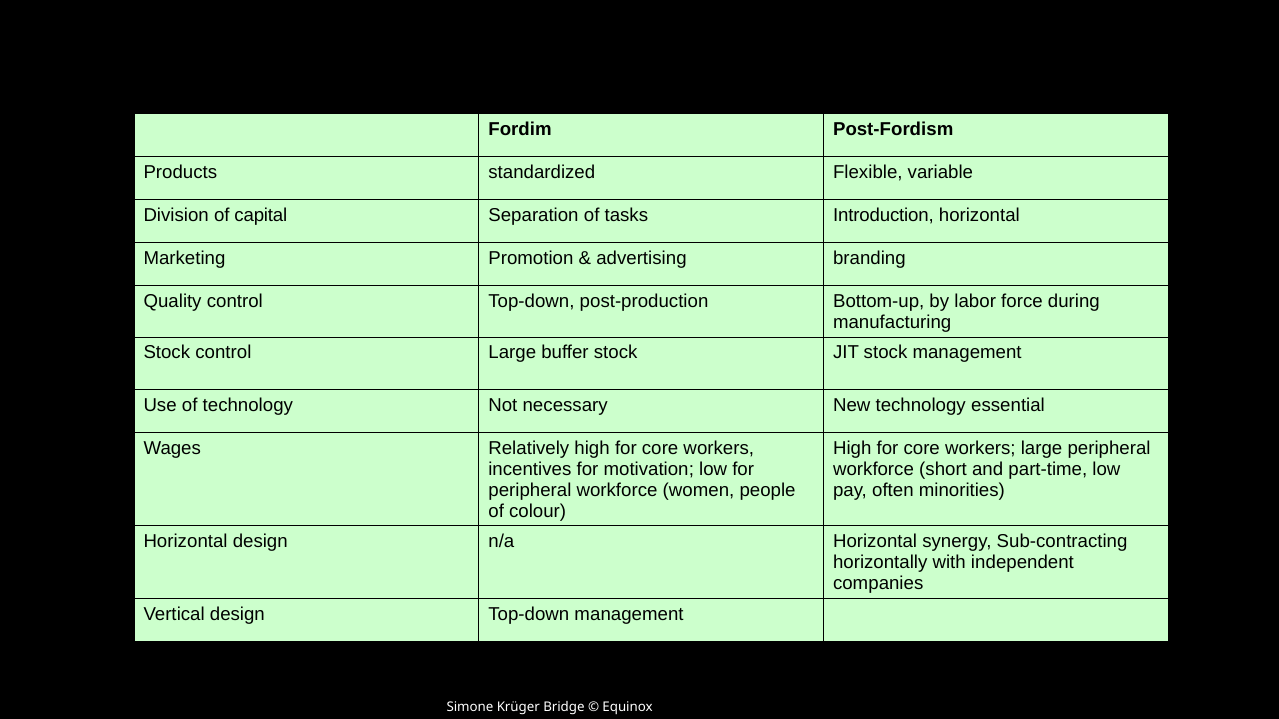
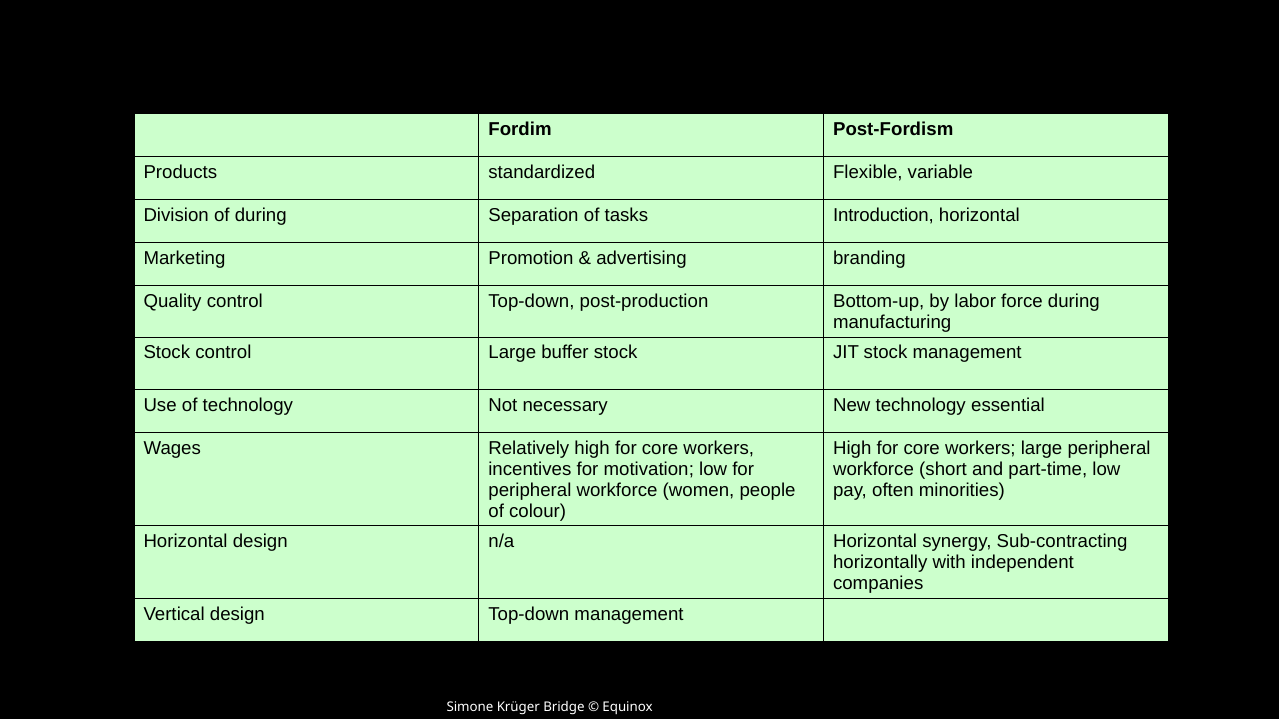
of capital: capital -> during
